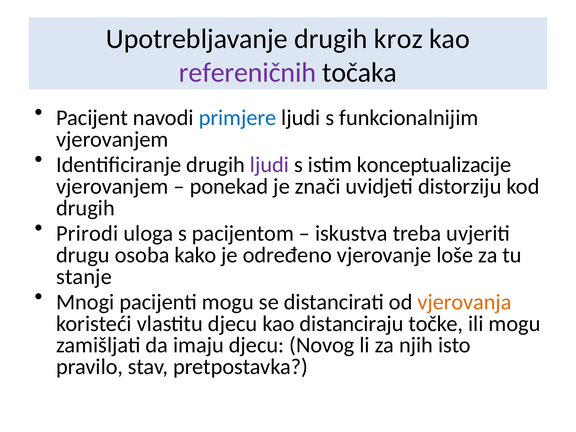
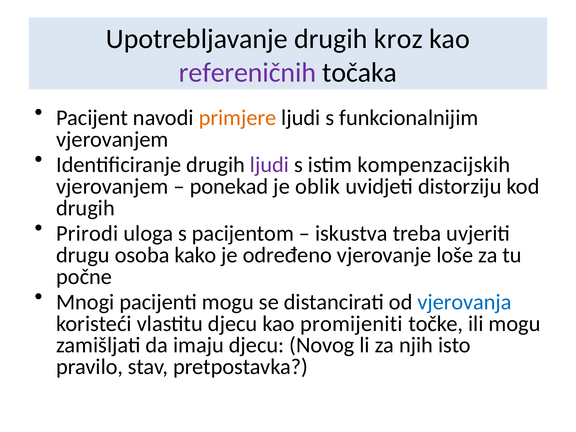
primjere colour: blue -> orange
konceptualizacije: konceptualizacije -> kompenzacijskih
znači: znači -> oblik
stanje: stanje -> počne
vjerovanja colour: orange -> blue
distanciraju: distanciraju -> promijeniti
